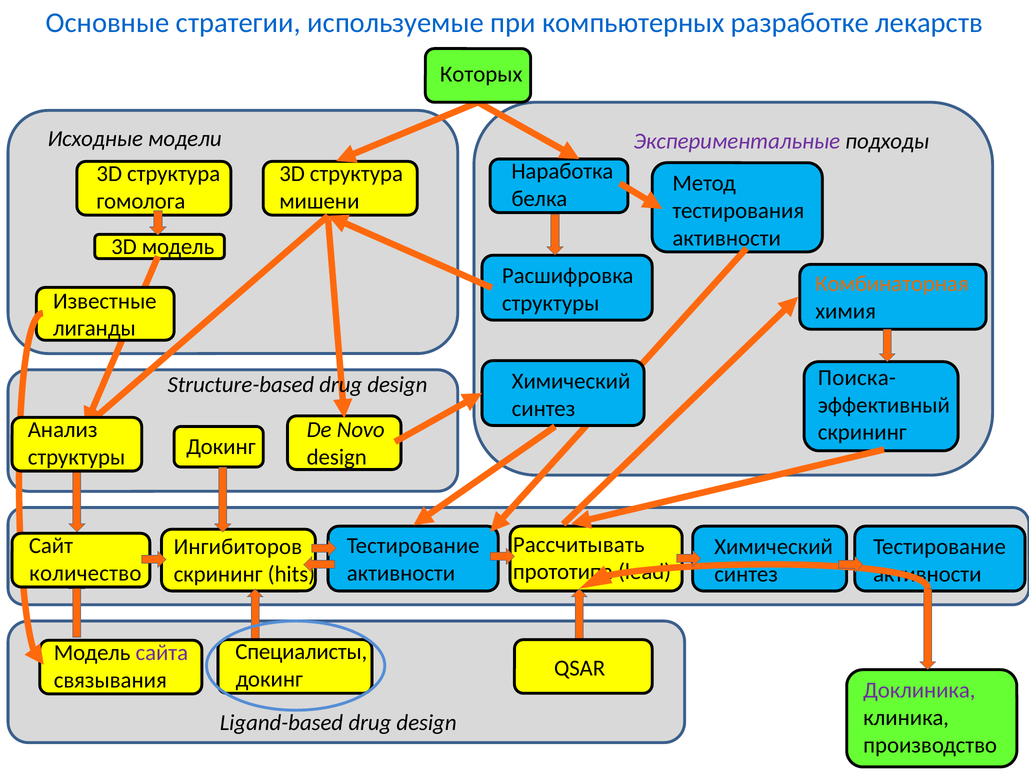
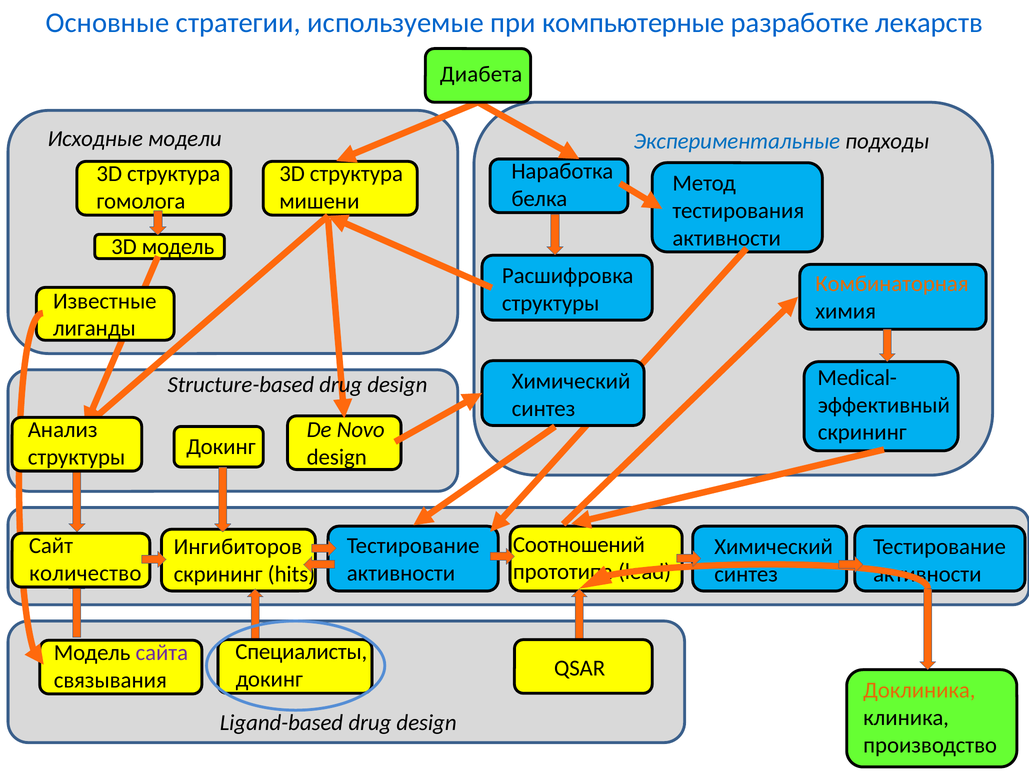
компьютерных: компьютерных -> компьютерные
Которых: Которых -> Диабета
Экспериментальные colour: purple -> blue
Поиска-: Поиска- -> Medical-
Рассчитывать: Рассчитывать -> Соотношений
Доклиника colour: purple -> orange
